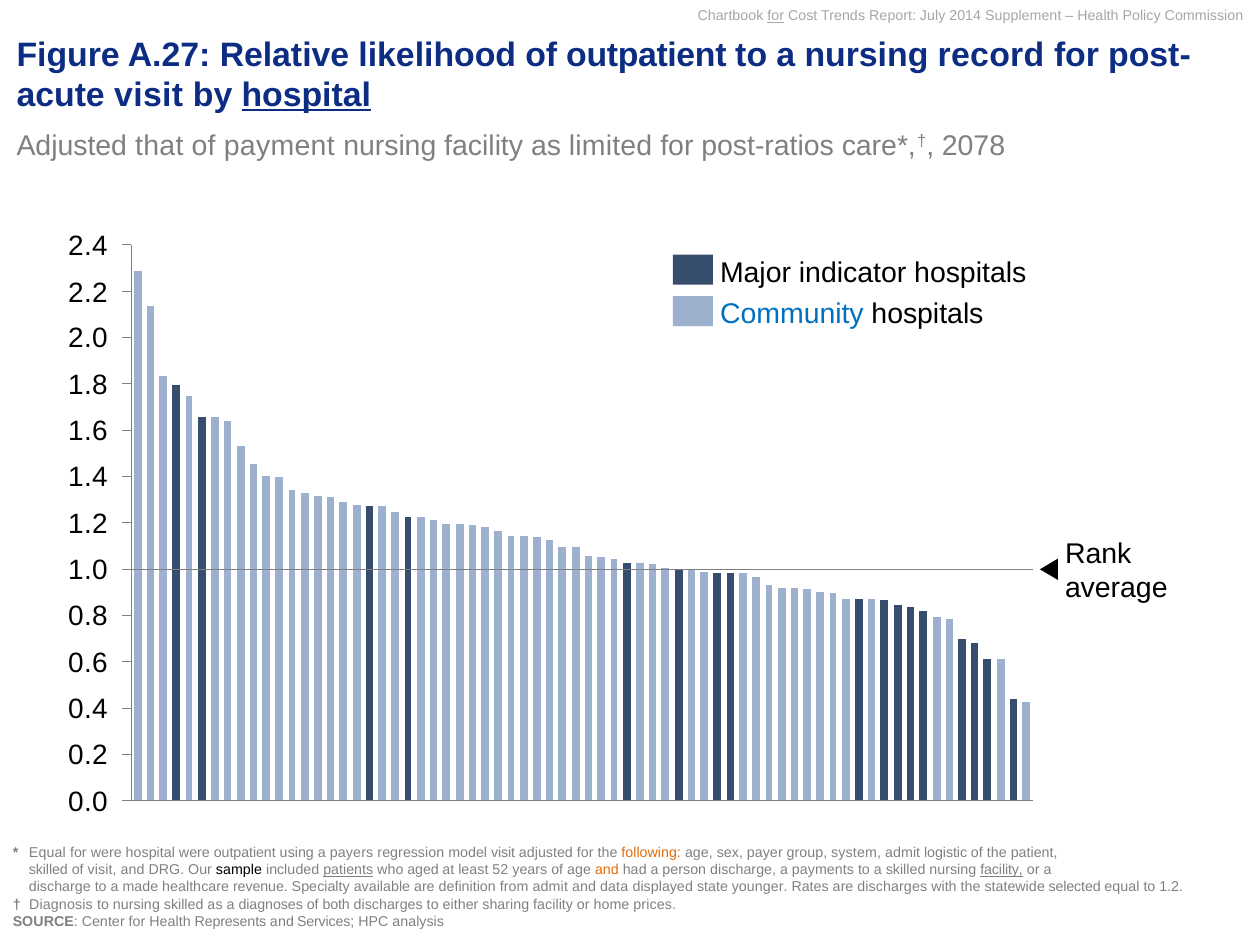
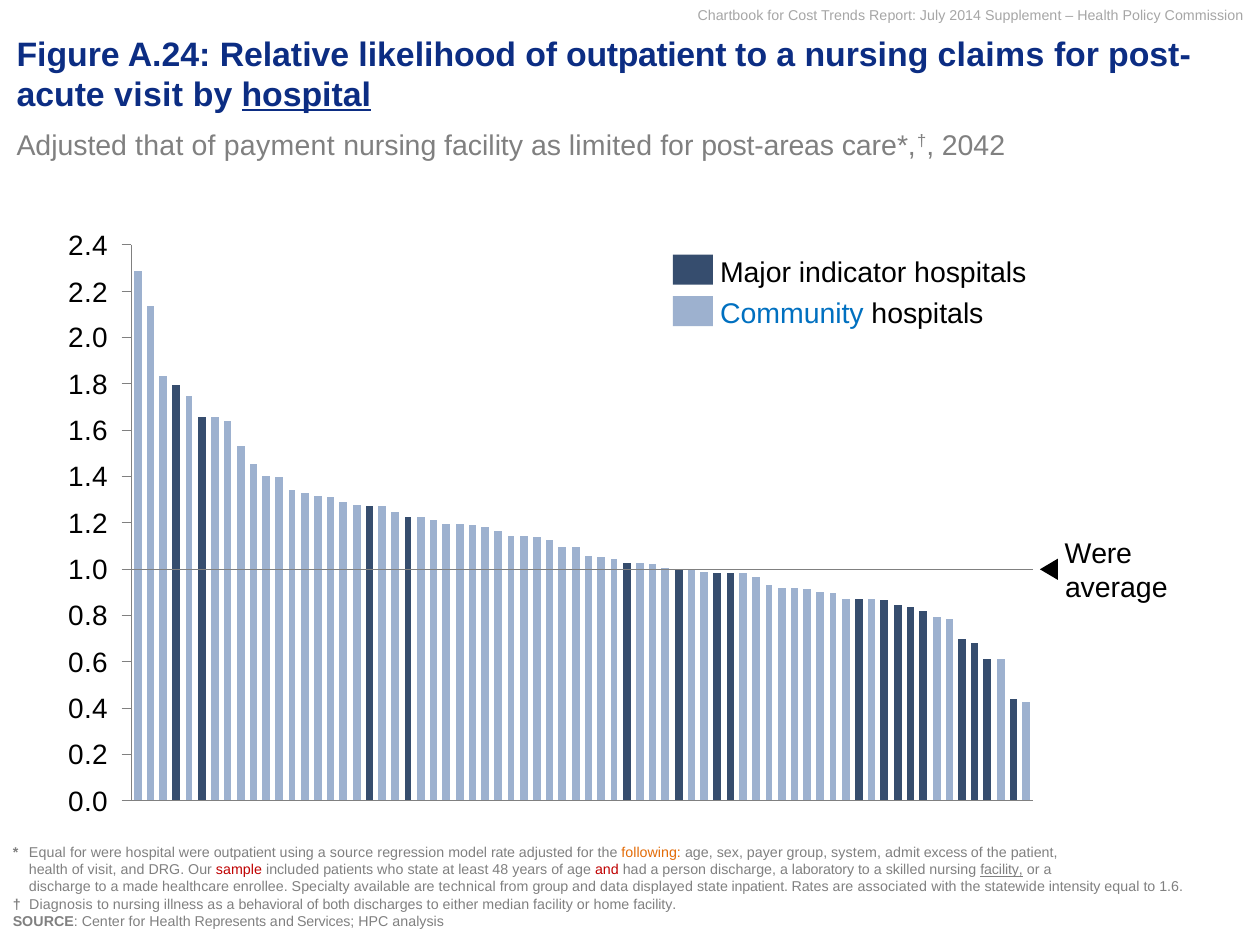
for at (776, 16) underline: present -> none
A.27: A.27 -> A.24
record: record -> claims
post-ratios: post-ratios -> post-areas
2078: 2078 -> 2042
Rank at (1098, 554): Rank -> Were
a payers: payers -> source
model visit: visit -> rate
logistic: logistic -> excess
skilled at (48, 870): skilled -> health
sample colour: black -> red
patients underline: present -> none
who aged: aged -> state
52: 52 -> 48
and at (607, 870) colour: orange -> red
payments: payments -> laboratory
revenue: revenue -> enrollee
definition: definition -> technical
from admit: admit -> group
younger: younger -> inpatient
are discharges: discharges -> associated
selected: selected -> intensity
to 1.2: 1.2 -> 1.6
nursing skilled: skilled -> illness
diagnoses: diagnoses -> behavioral
sharing: sharing -> median
home prices: prices -> facility
